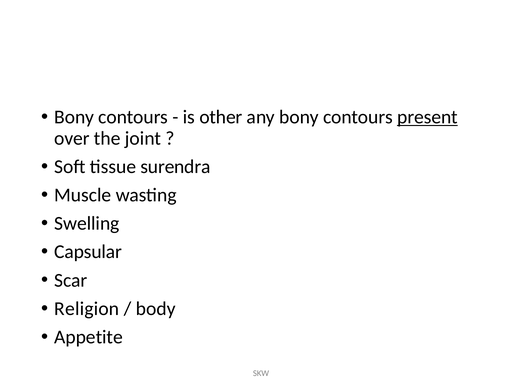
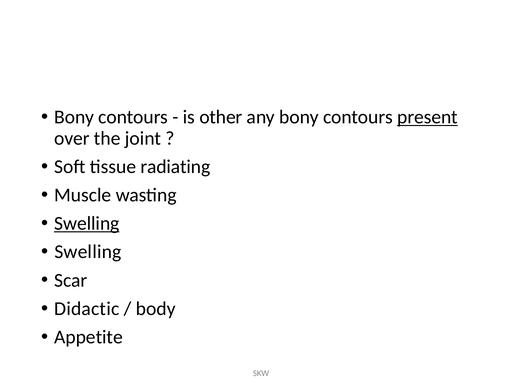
surendra: surendra -> radiating
Swelling at (87, 224) underline: none -> present
Capsular at (88, 252): Capsular -> Swelling
Religion: Religion -> Didactic
